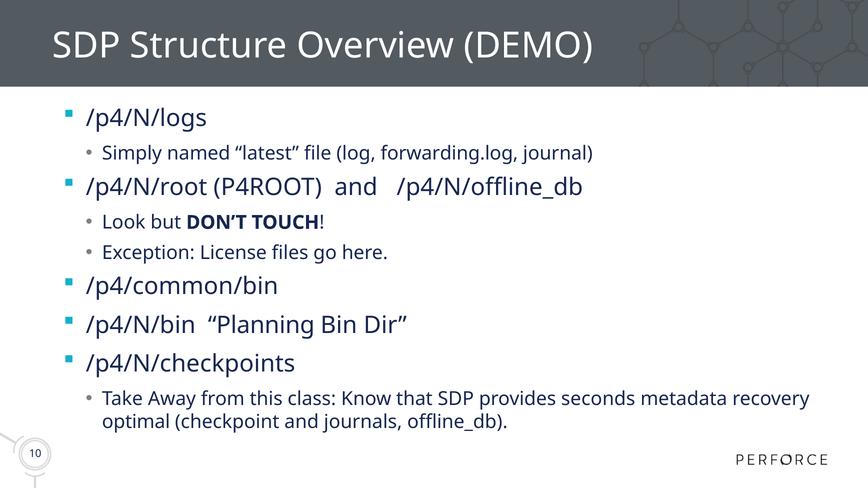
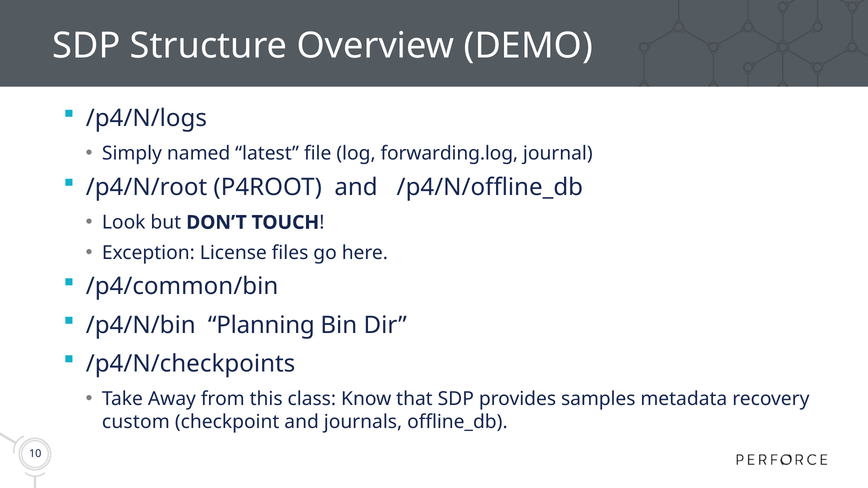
seconds: seconds -> samples
optimal: optimal -> custom
